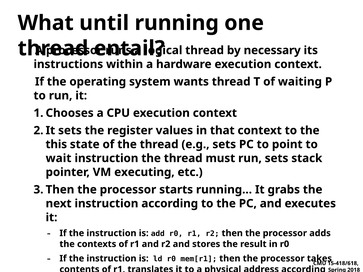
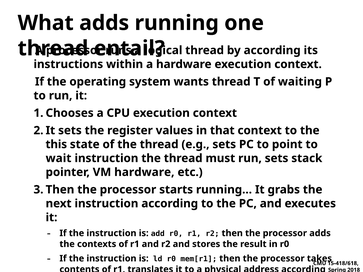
What until: until -> adds
by necessary: necessary -> according
VM executing: executing -> hardware
